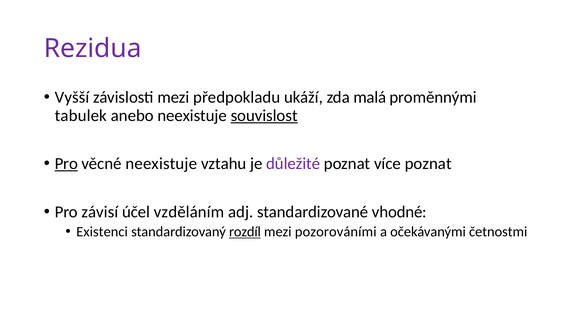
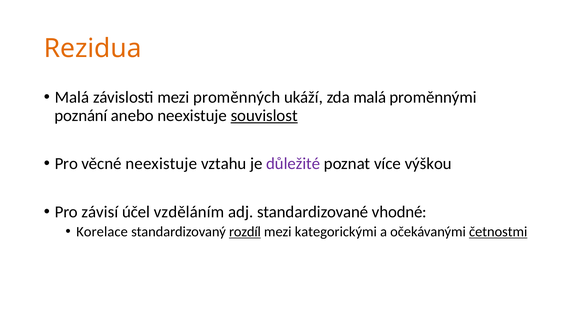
Rezidua colour: purple -> orange
Vyšší at (72, 97): Vyšší -> Malá
předpokladu: předpokladu -> proměnných
tabulek: tabulek -> poznání
Pro at (66, 164) underline: present -> none
více poznat: poznat -> výškou
Existenci: Existenci -> Korelace
pozorováními: pozorováními -> kategorickými
četnostmi underline: none -> present
